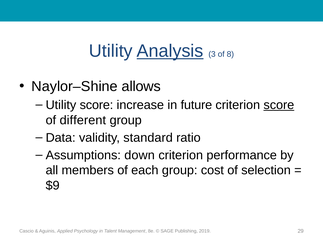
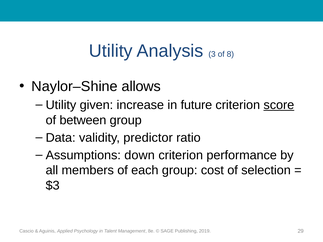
Analysis underline: present -> none
Utility score: score -> given
different: different -> between
standard: standard -> predictor
$9: $9 -> $3
